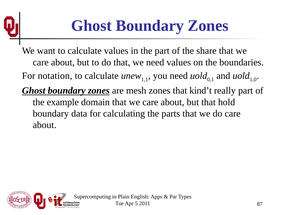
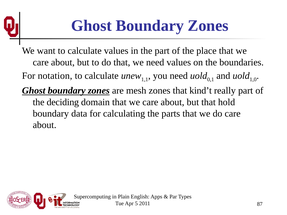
share: share -> place
example: example -> deciding
